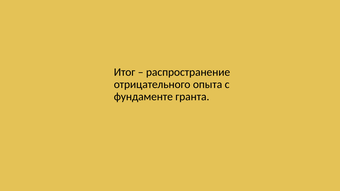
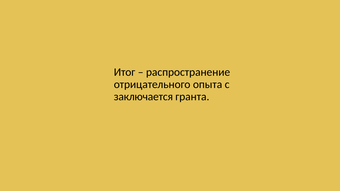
фундаменте: фундаменте -> заключается
